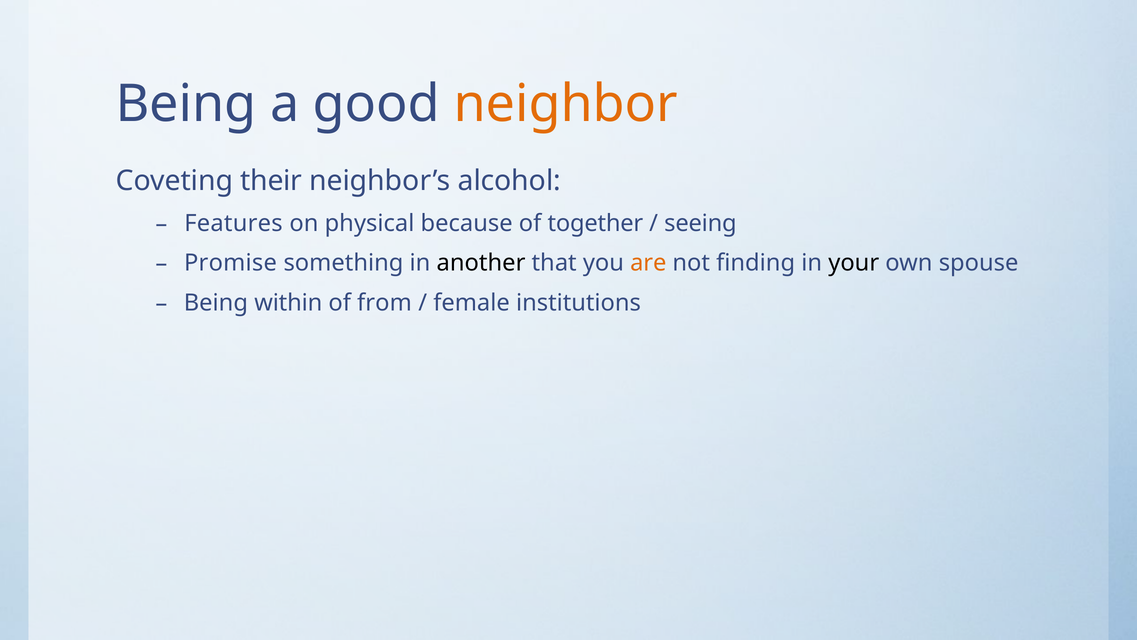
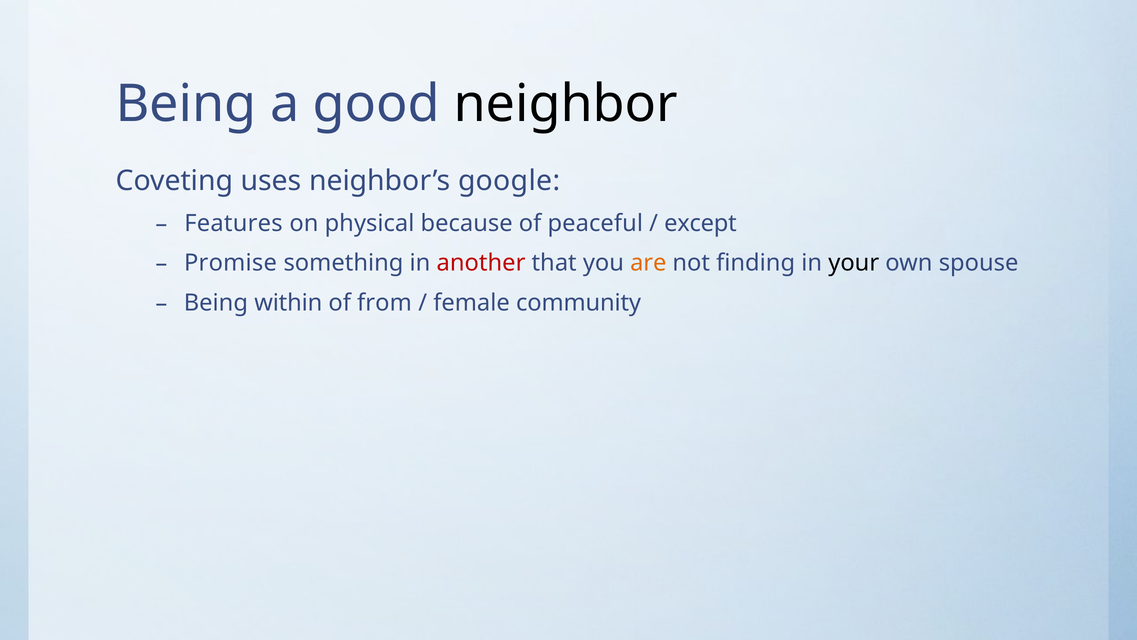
neighbor colour: orange -> black
their: their -> uses
alcohol: alcohol -> google
together: together -> peaceful
seeing: seeing -> except
another colour: black -> red
institutions: institutions -> community
